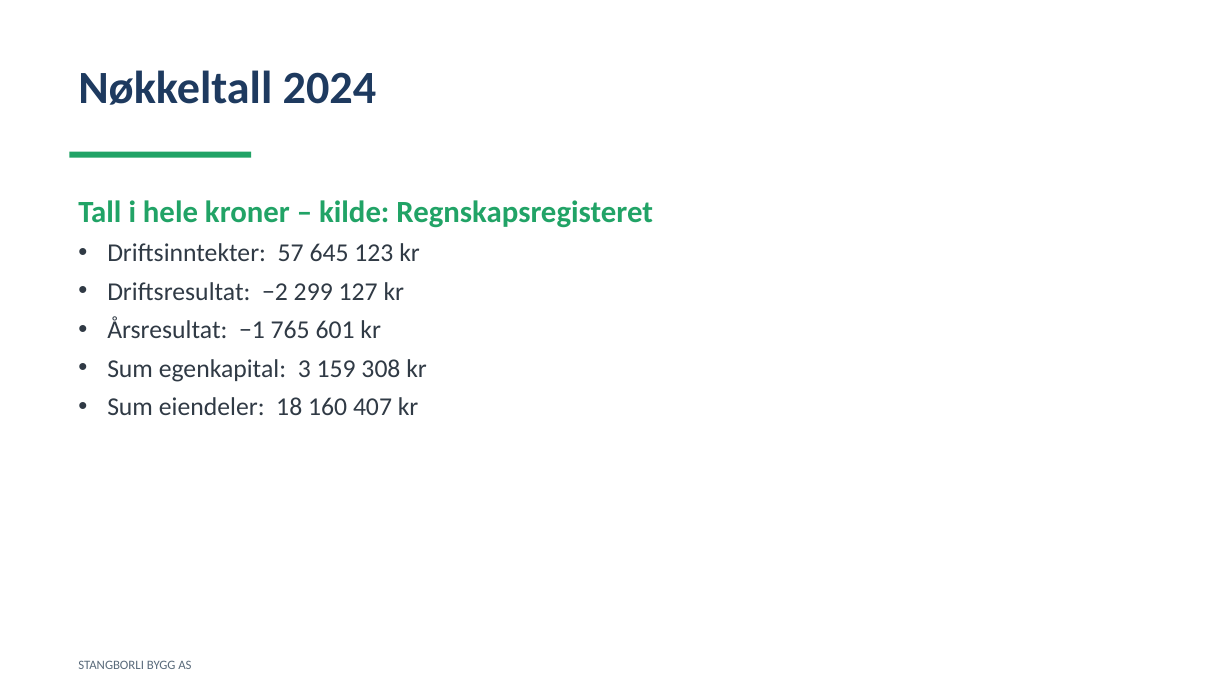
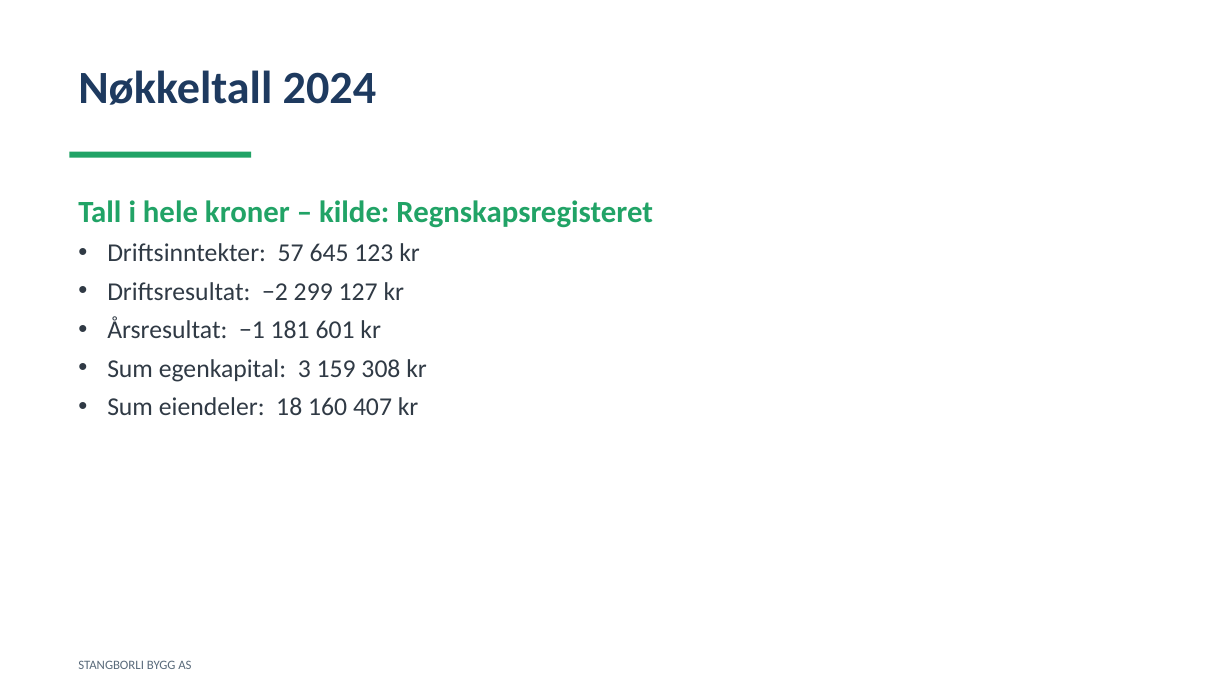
765: 765 -> 181
